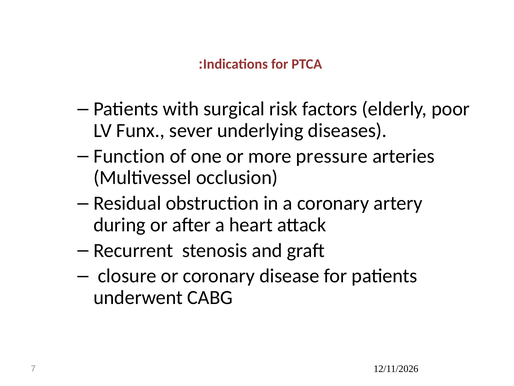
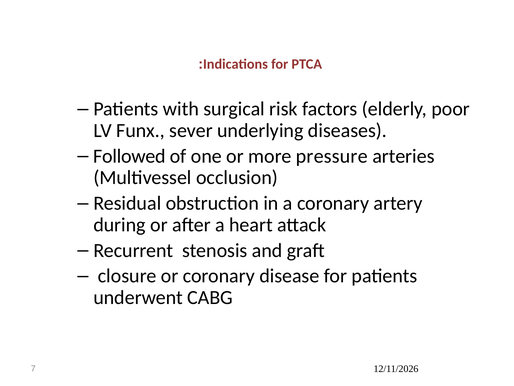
Function: Function -> Followed
